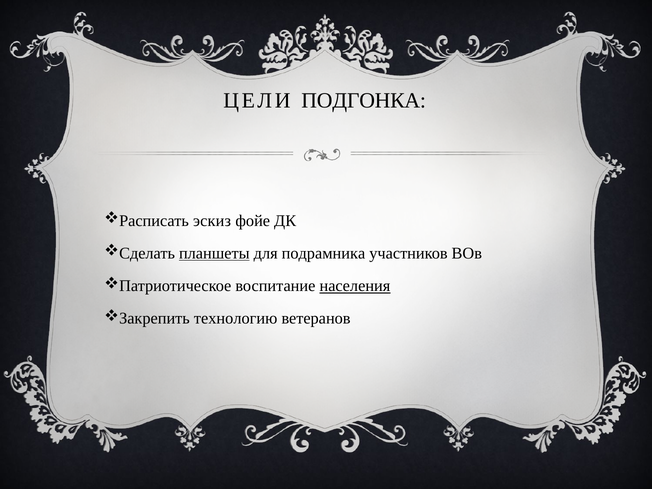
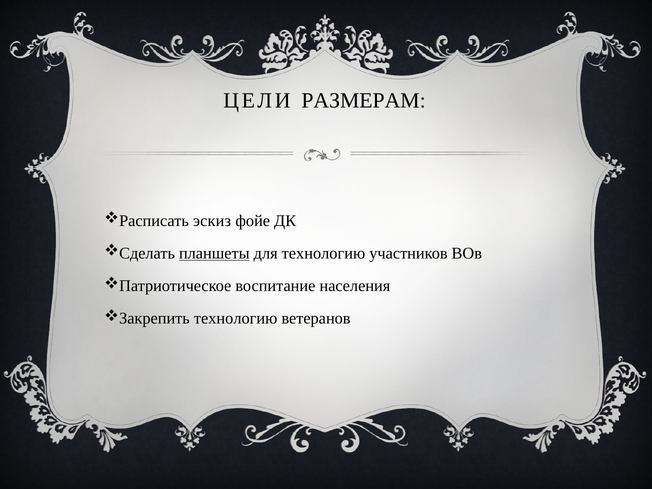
ПОДГОНКА: ПОДГОНКА -> РАЗМЕРАМ
для подрамника: подрамника -> технологию
населения underline: present -> none
